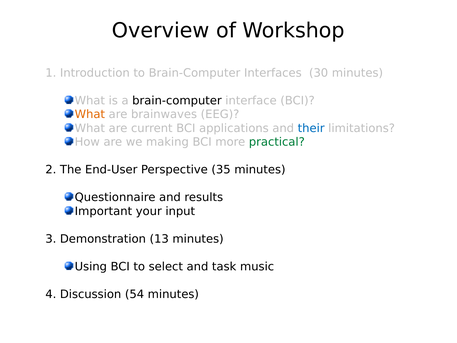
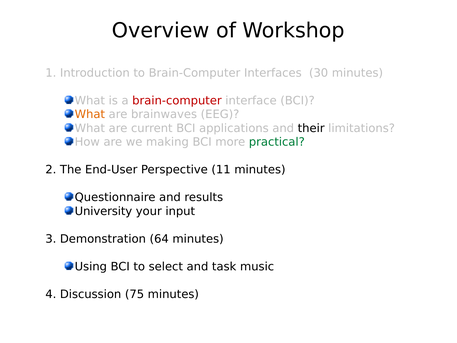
brain-computer at (177, 101) colour: black -> red
their colour: blue -> black
35: 35 -> 11
Important: Important -> University
13: 13 -> 64
54: 54 -> 75
